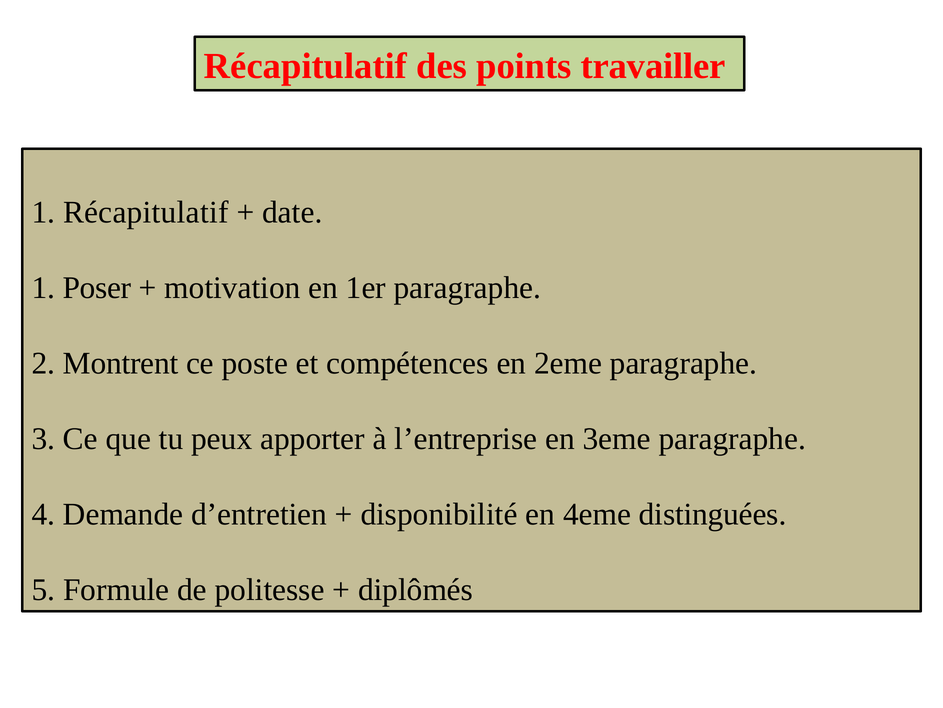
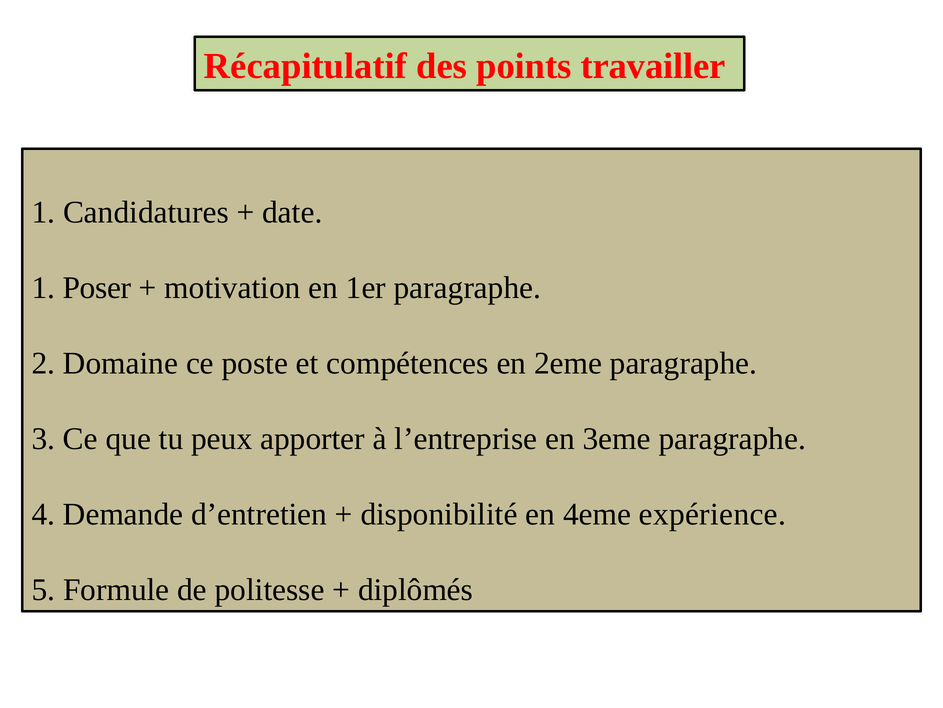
1 Récapitulatif: Récapitulatif -> Candidatures
Montrent: Montrent -> Domaine
distinguées: distinguées -> expérience
